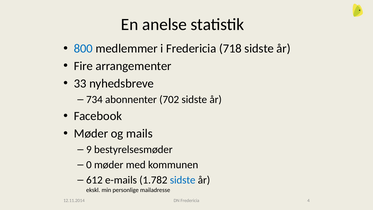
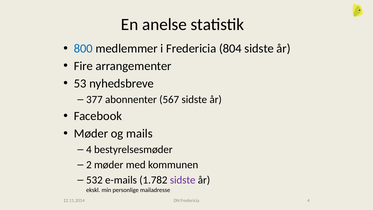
718: 718 -> 804
33: 33 -> 53
734: 734 -> 377
702: 702 -> 567
9 at (89, 149): 9 -> 4
0: 0 -> 2
612: 612 -> 532
sidste at (183, 180) colour: blue -> purple
